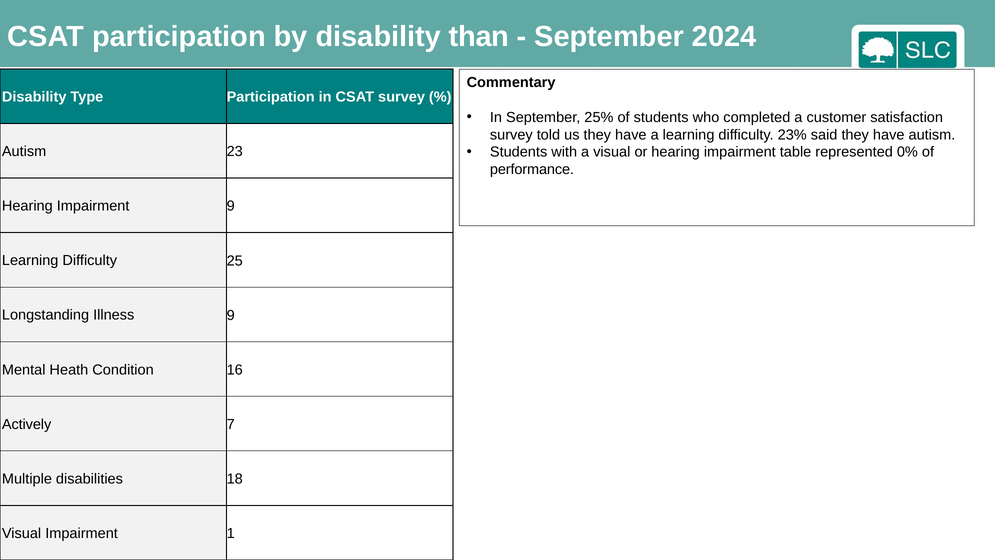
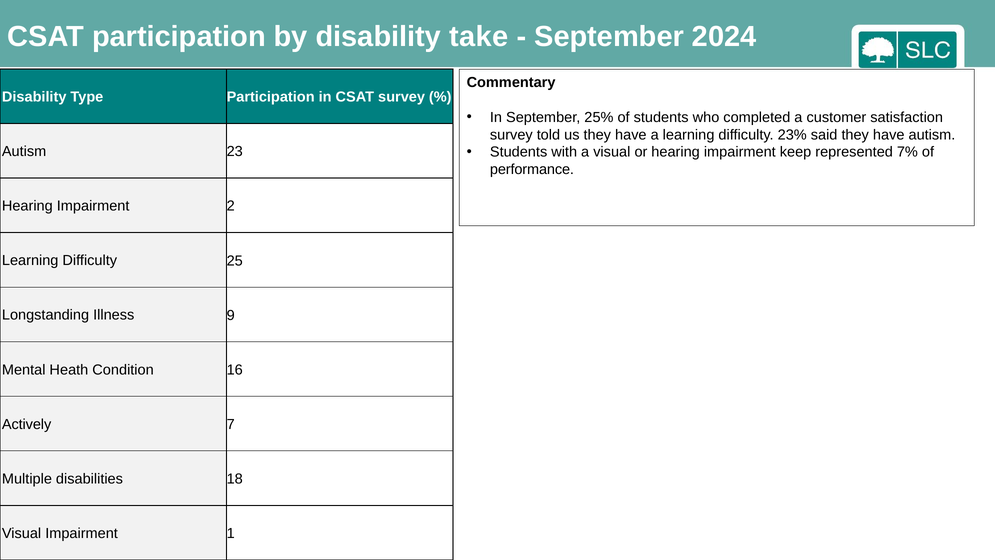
than: than -> take
table: table -> keep
0%: 0% -> 7%
Impairment 9: 9 -> 2
